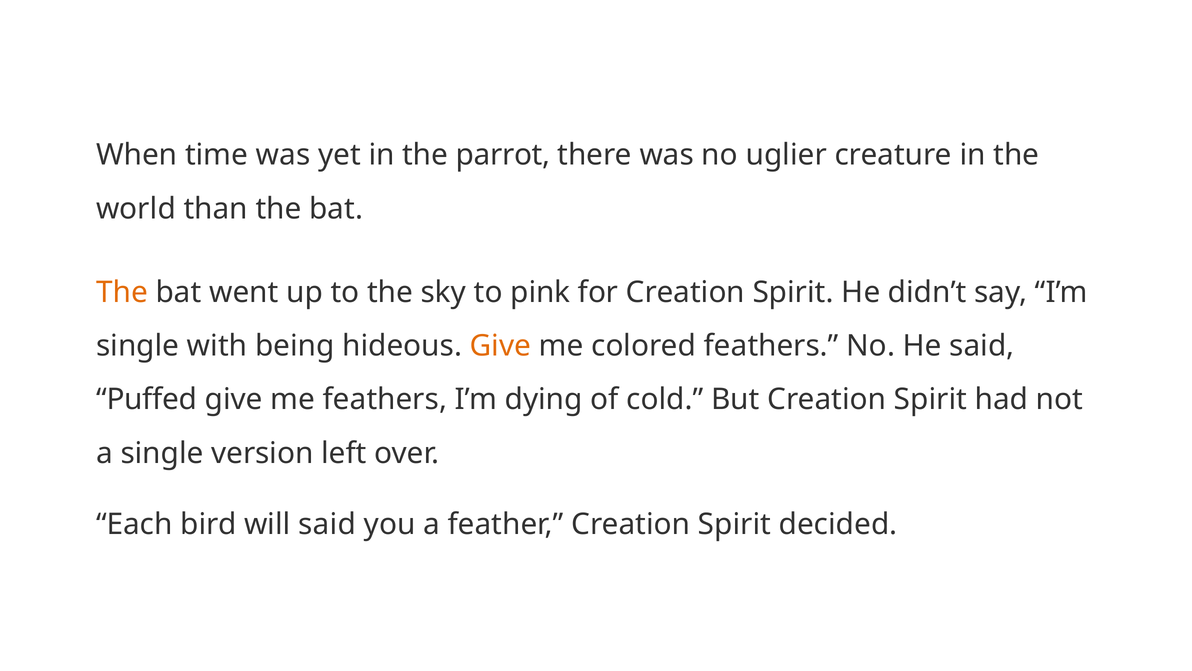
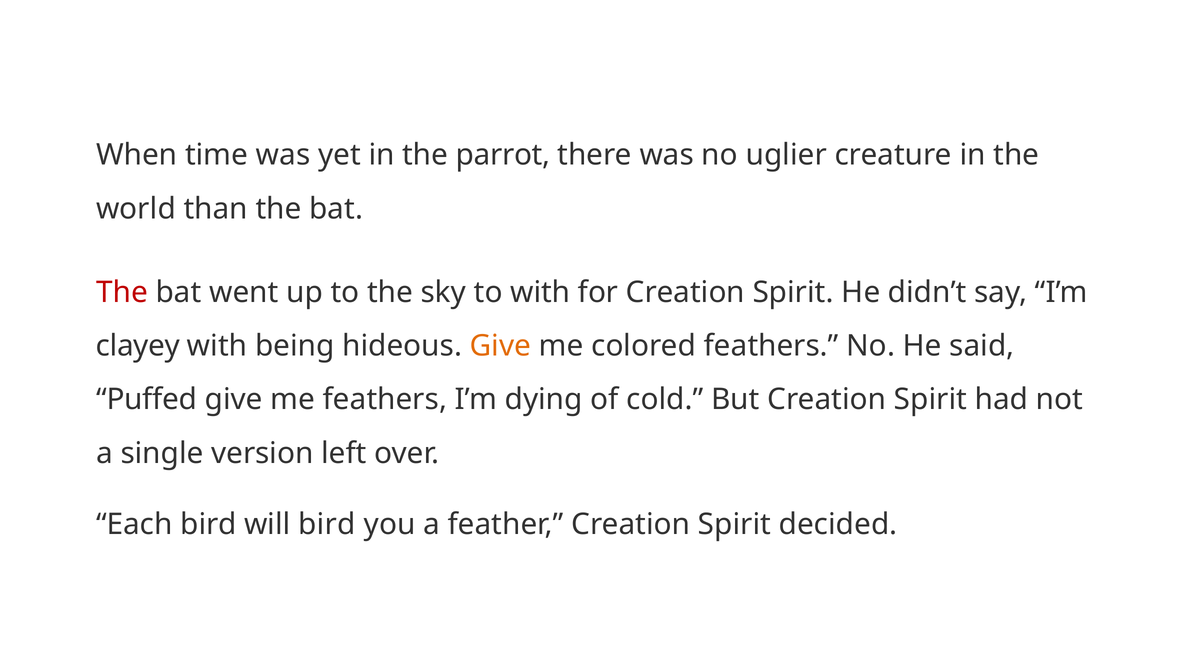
The at (122, 292) colour: orange -> red
to pink: pink -> with
single at (138, 346): single -> clayey
will said: said -> bird
